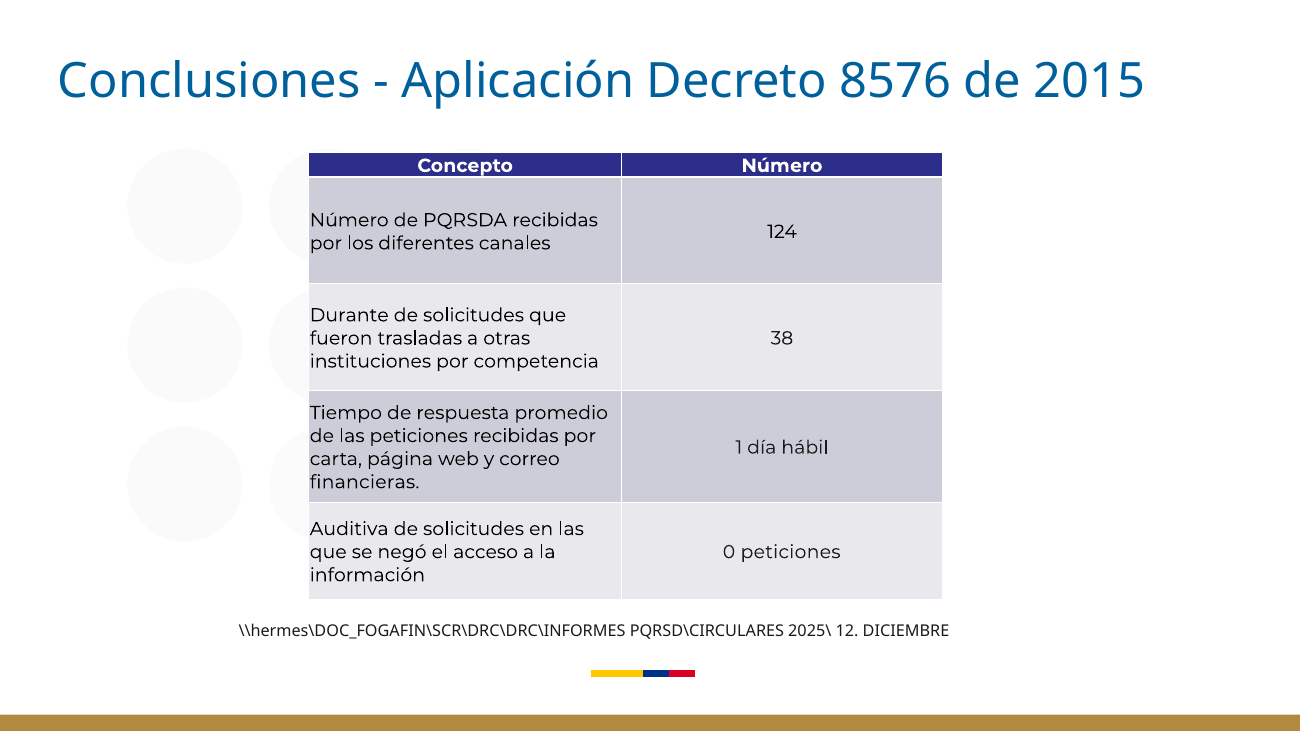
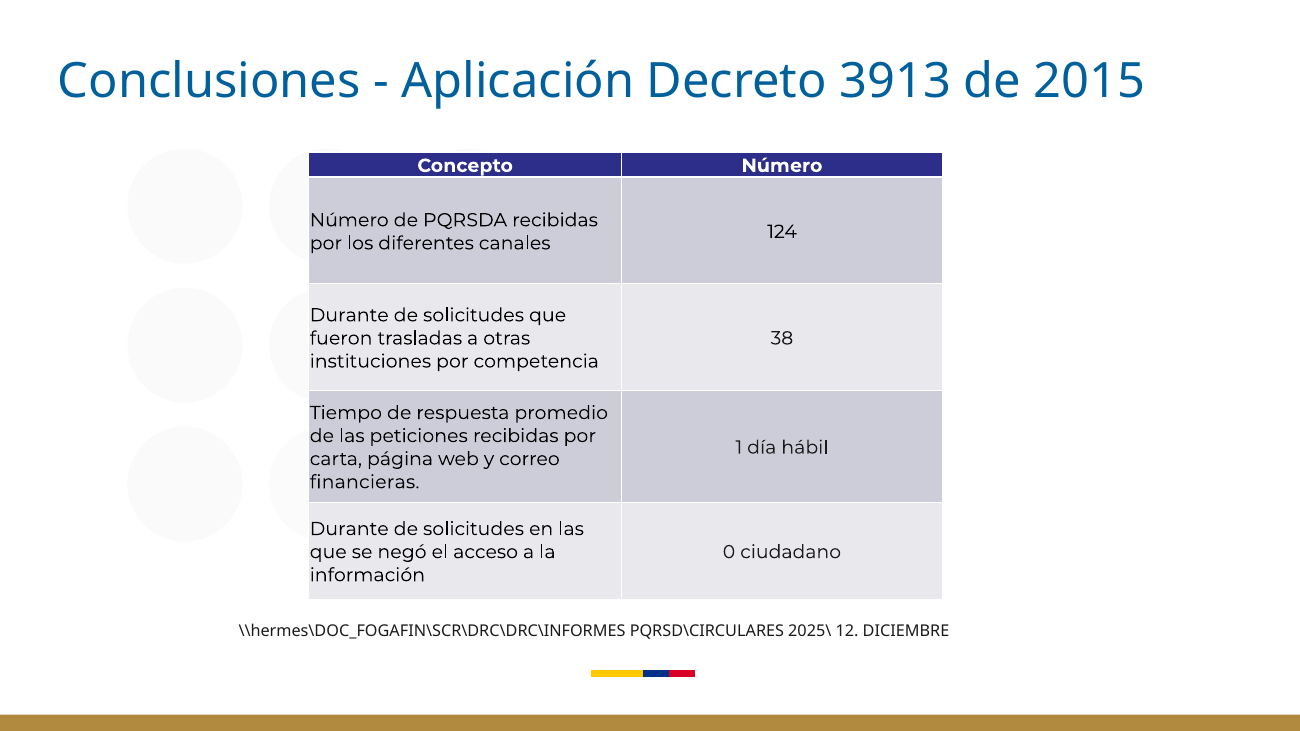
8576: 8576 -> 3913
Auditiva at (349, 529): Auditiva -> Durante
0 peticiones: peticiones -> ciudadano
